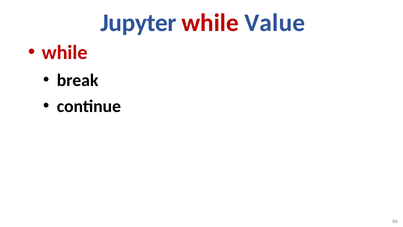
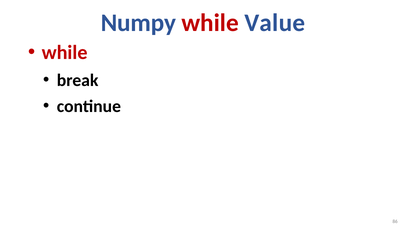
Jupyter: Jupyter -> Numpy
